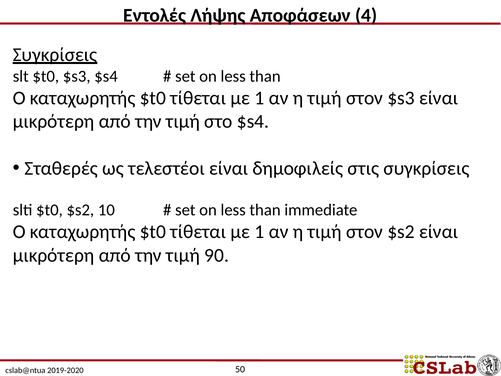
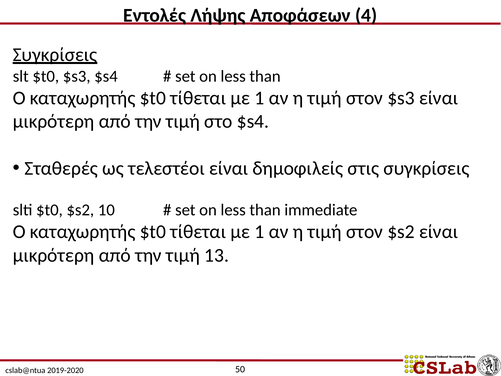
90: 90 -> 13
